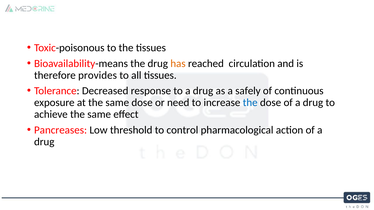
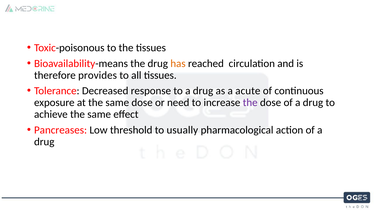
safely: safely -> acute
the at (250, 103) colour: blue -> purple
control: control -> usually
